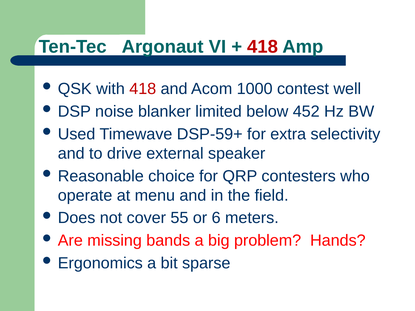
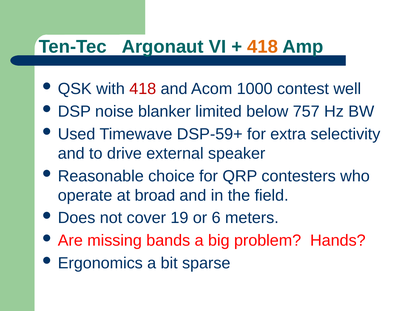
418 at (263, 47) colour: red -> orange
452: 452 -> 757
menu: menu -> broad
55: 55 -> 19
